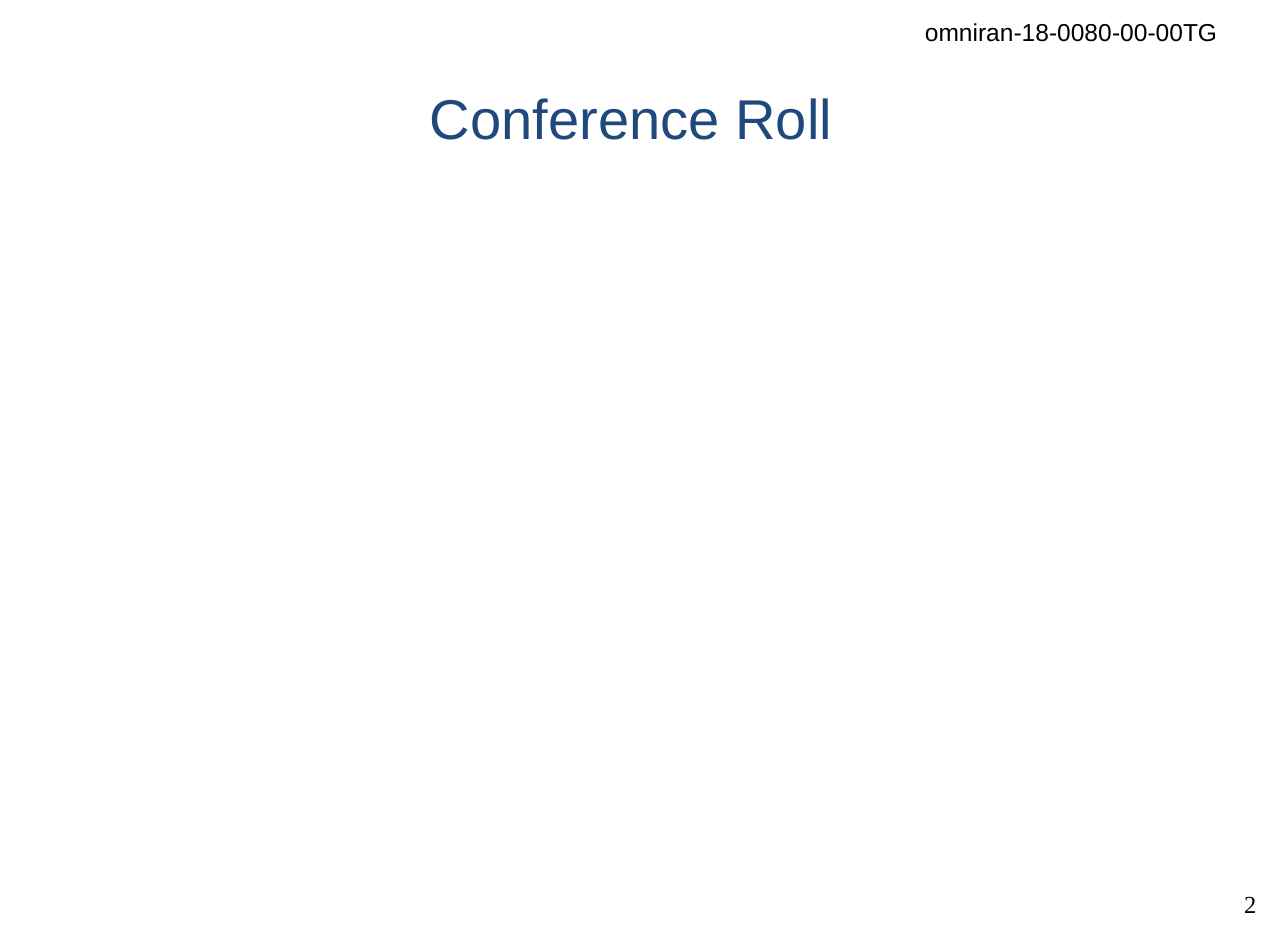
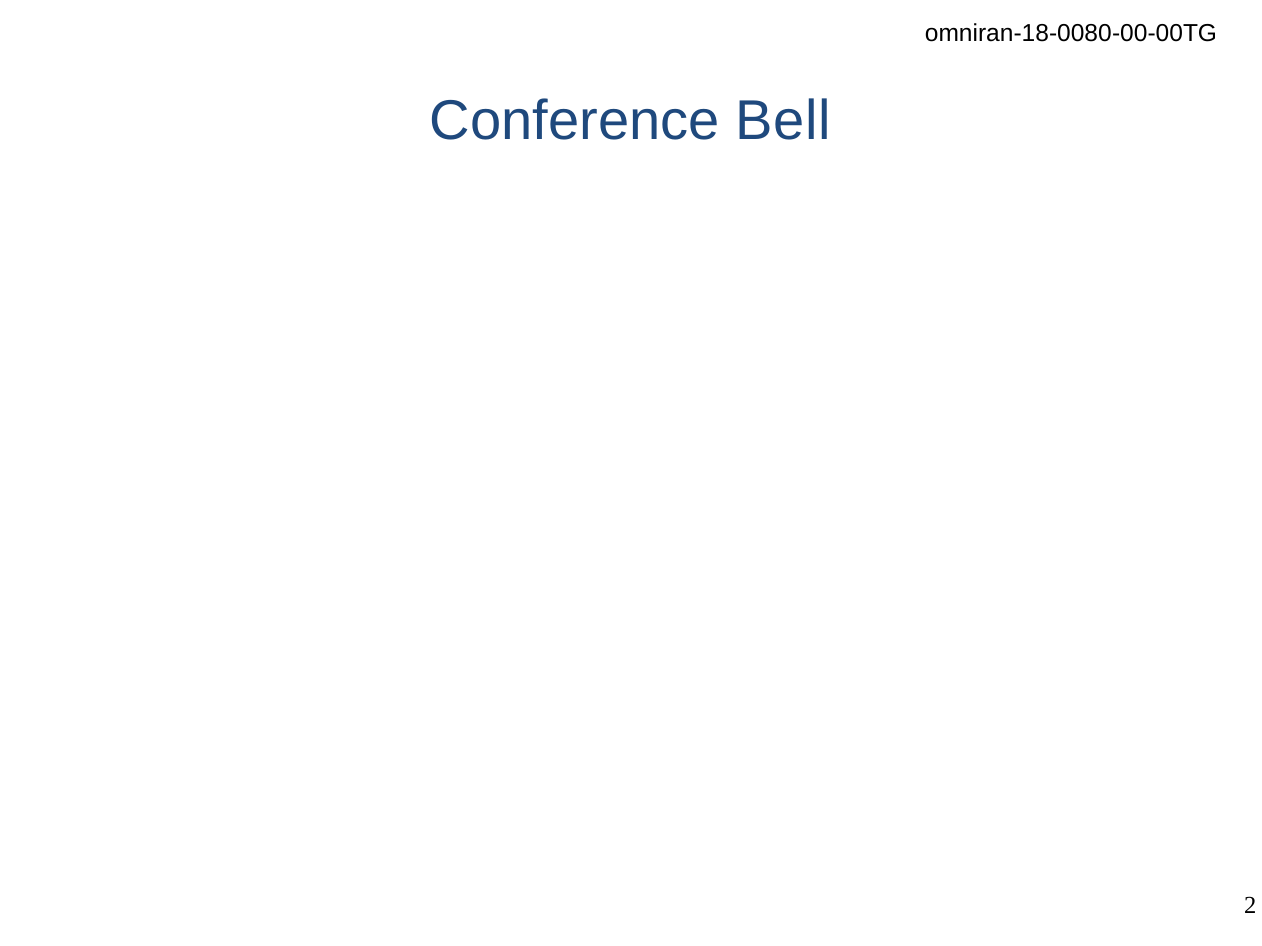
Roll: Roll -> Bell
